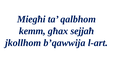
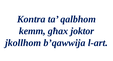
Miegħi: Miegħi -> Kontra
sejjaħ: sejjaħ -> joktor
